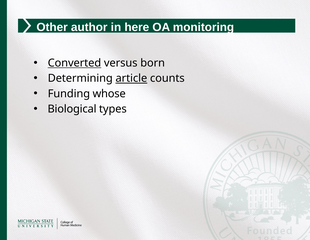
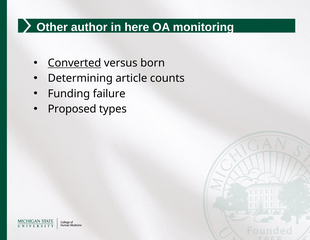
article underline: present -> none
whose: whose -> failure
Biological: Biological -> Proposed
